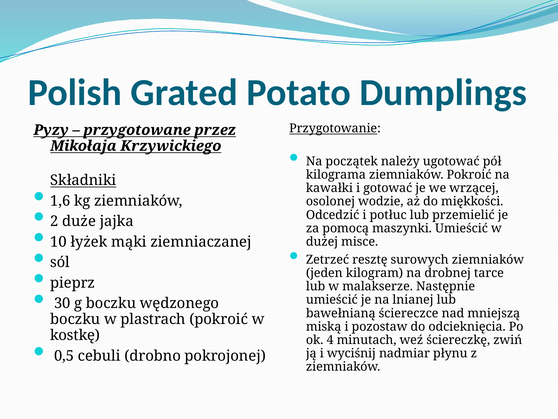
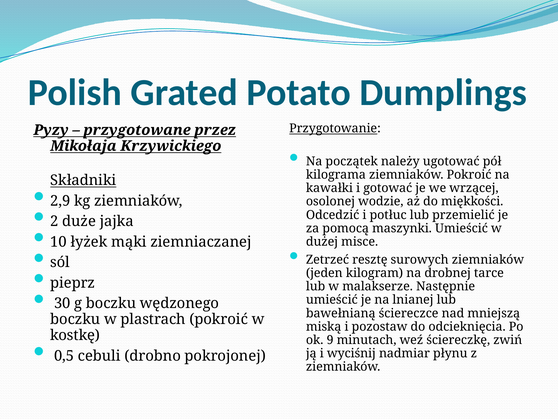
1,6: 1,6 -> 2,9
4: 4 -> 9
